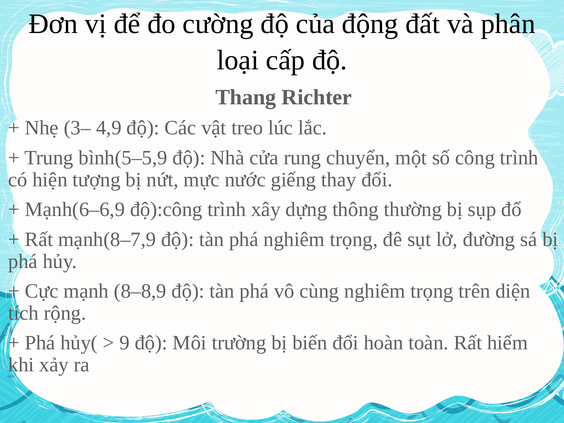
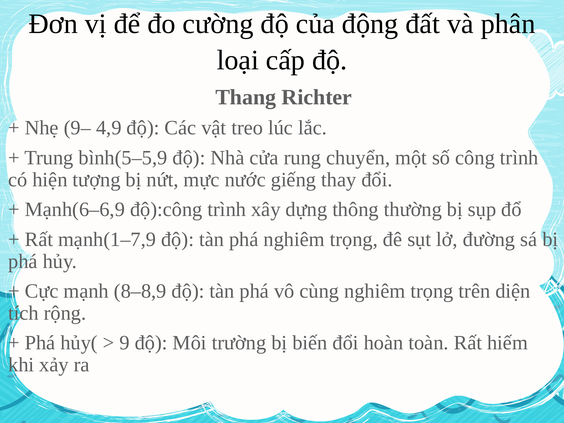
3–: 3– -> 9–
mạnh(8–7,9: mạnh(8–7,9 -> mạnh(1–7,9
